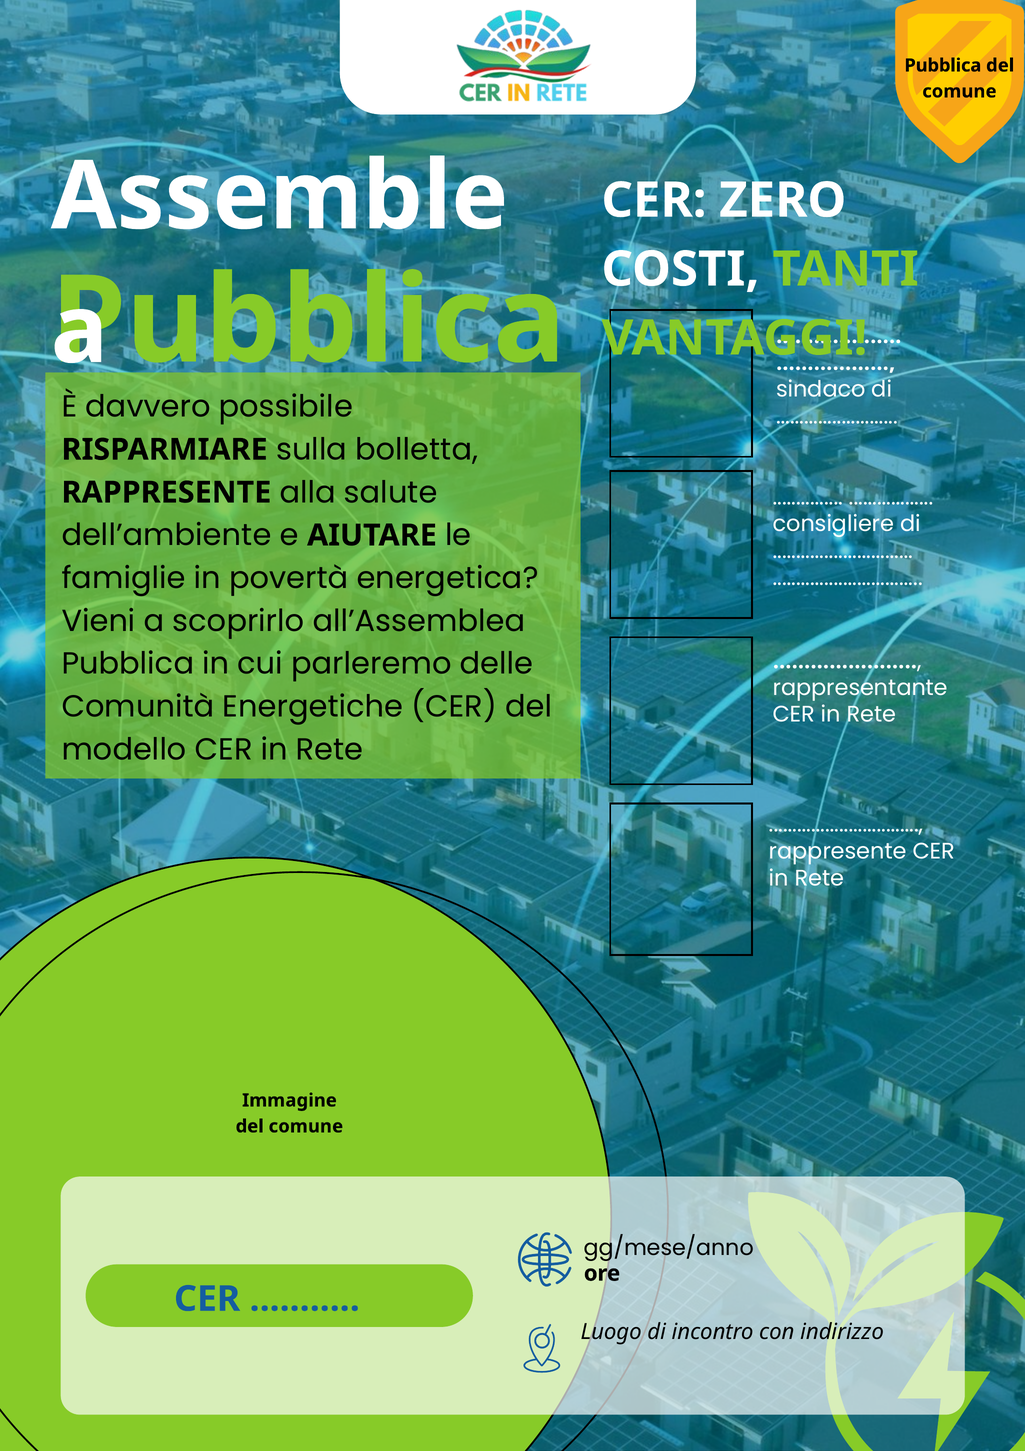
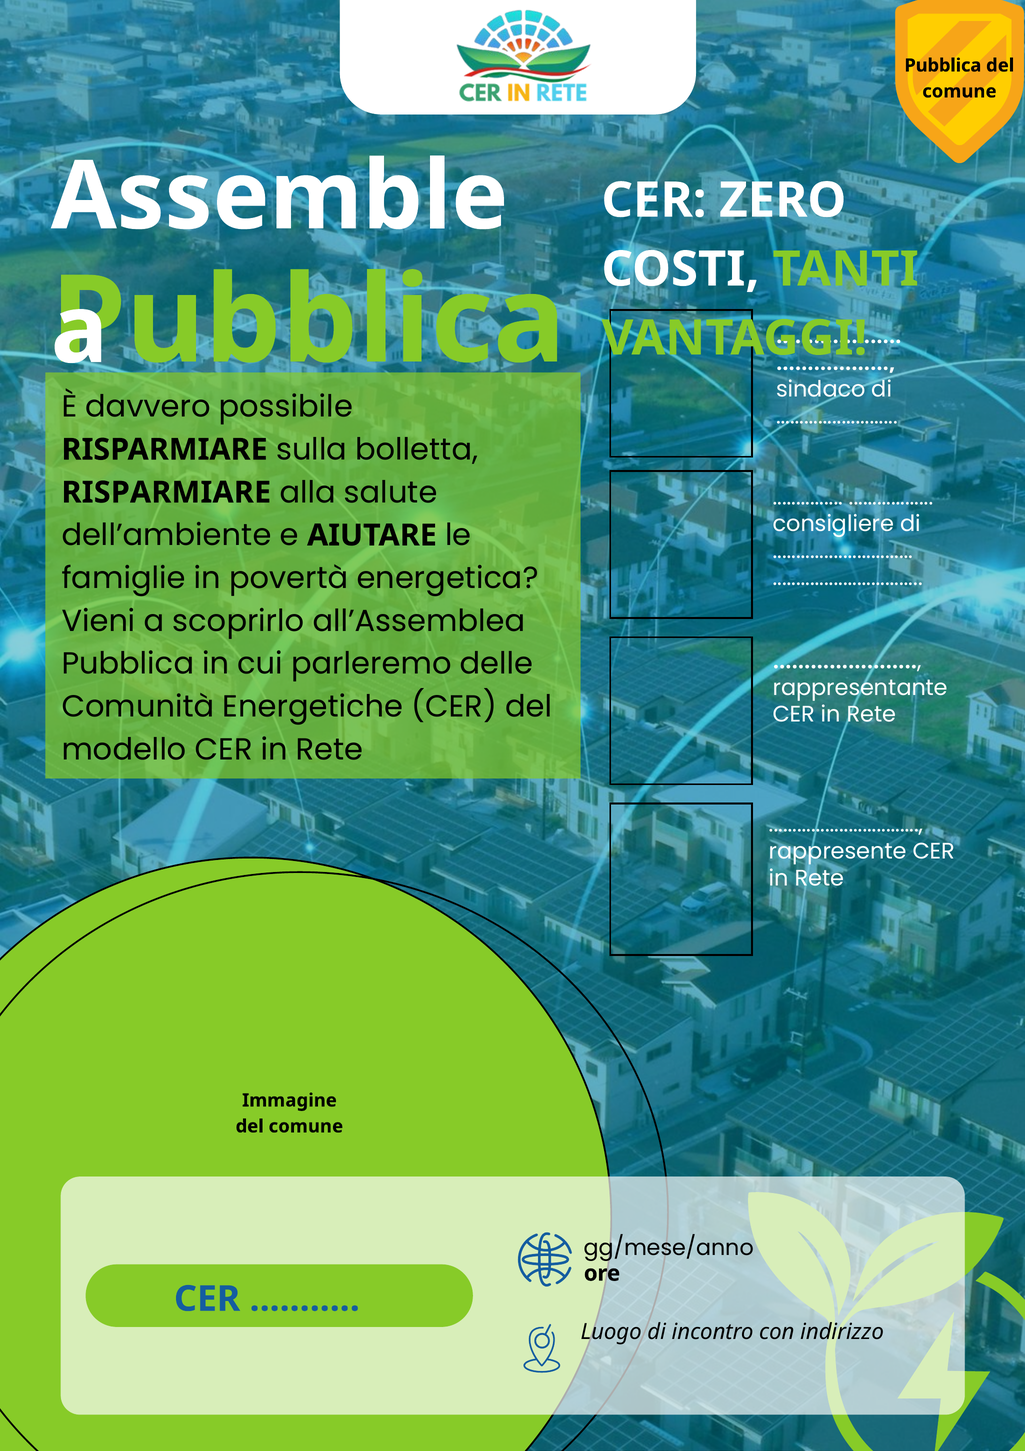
RAPPRESENTE at (166, 492): RAPPRESENTE -> RISPARMIARE
